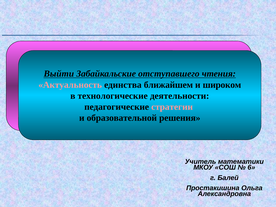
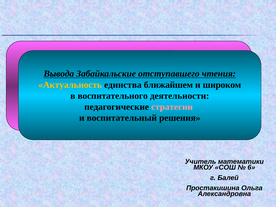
Выйти: Выйти -> Вывода
Актуальность colour: pink -> yellow
технологические: технологические -> воспитательного
образовательной: образовательной -> воспитательный
